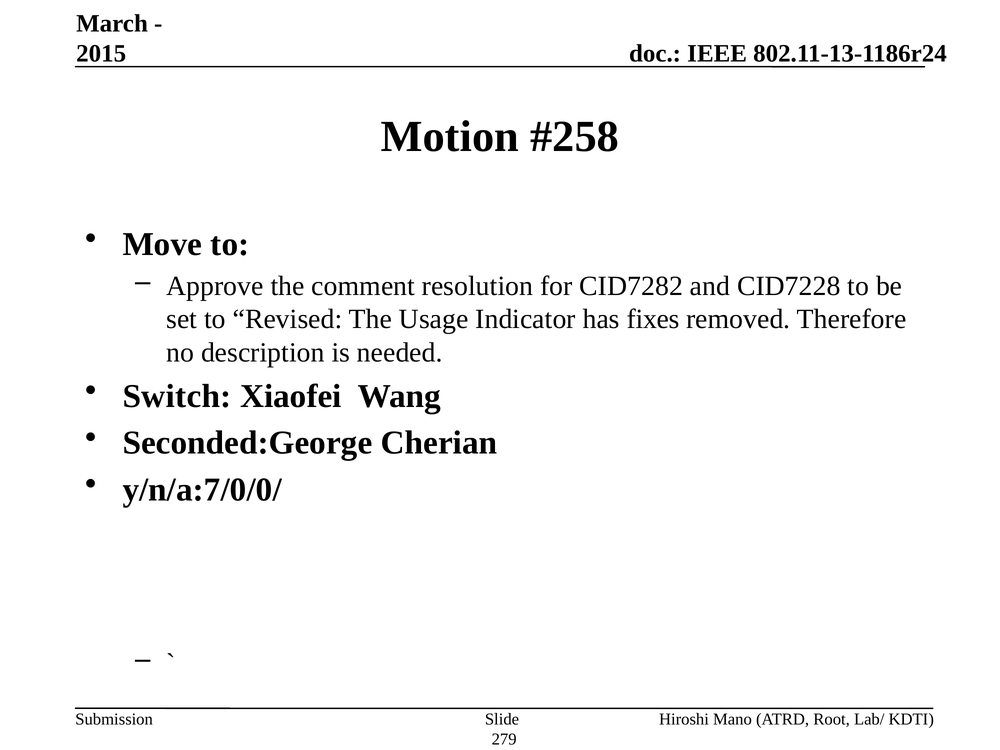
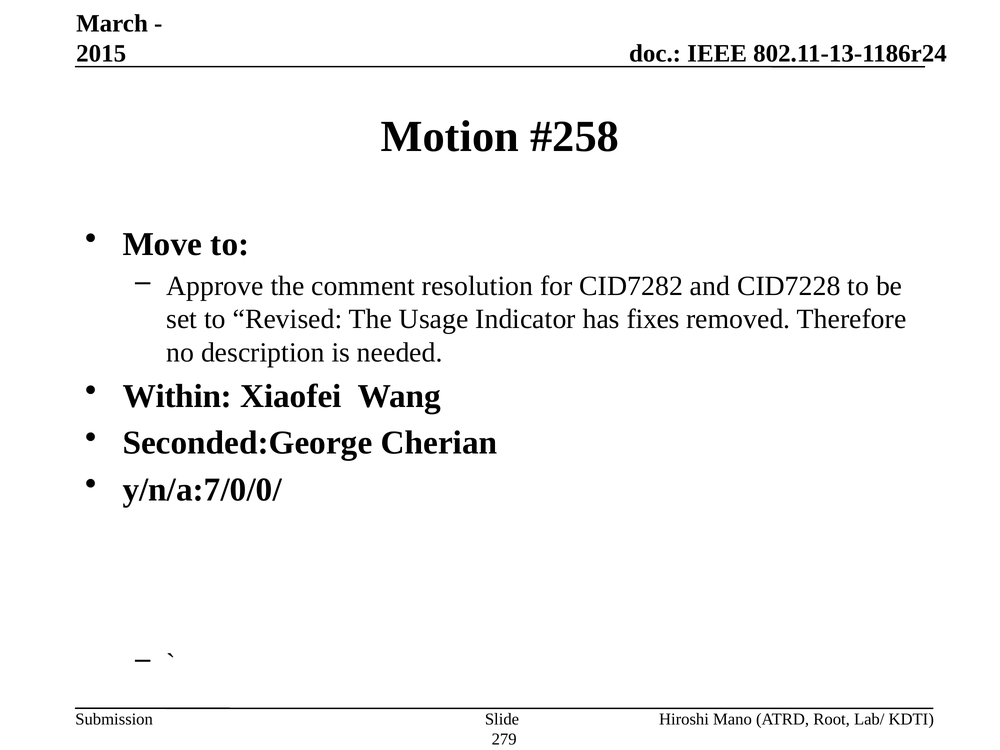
Switch: Switch -> Within
